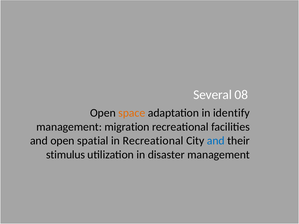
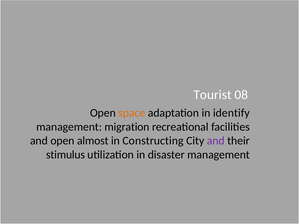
Several: Several -> Tourist
spatial: spatial -> almost
in Recreational: Recreational -> Constructing
and at (216, 141) colour: blue -> purple
